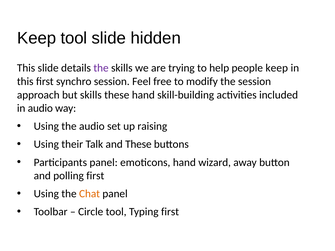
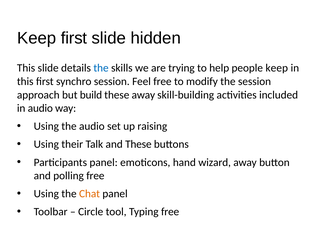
Keep tool: tool -> first
the at (101, 68) colour: purple -> blue
but skills: skills -> build
these hand: hand -> away
polling first: first -> free
Typing first: first -> free
